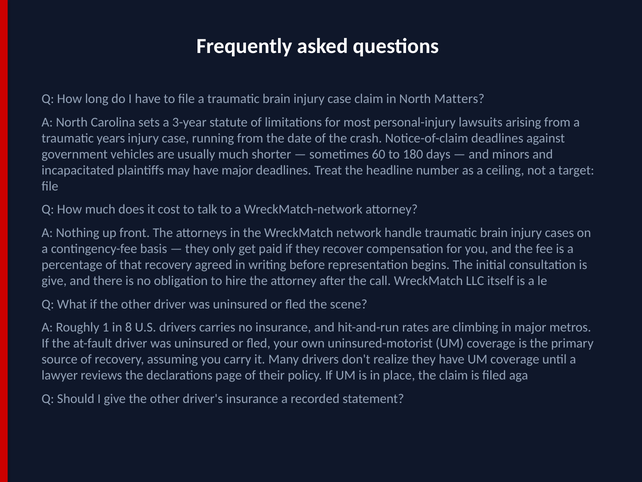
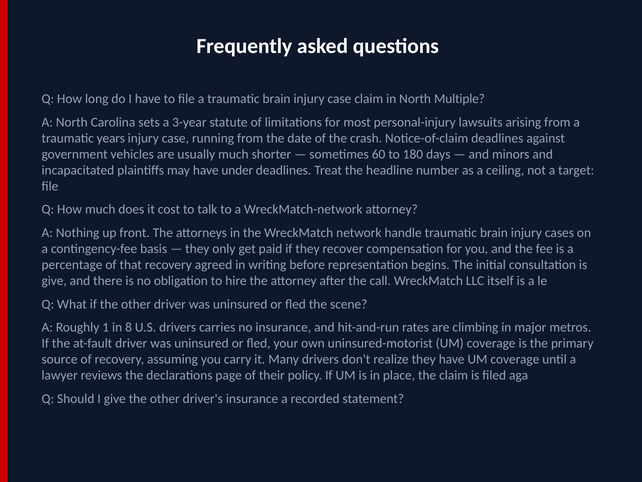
Matters: Matters -> Multiple
have major: major -> under
